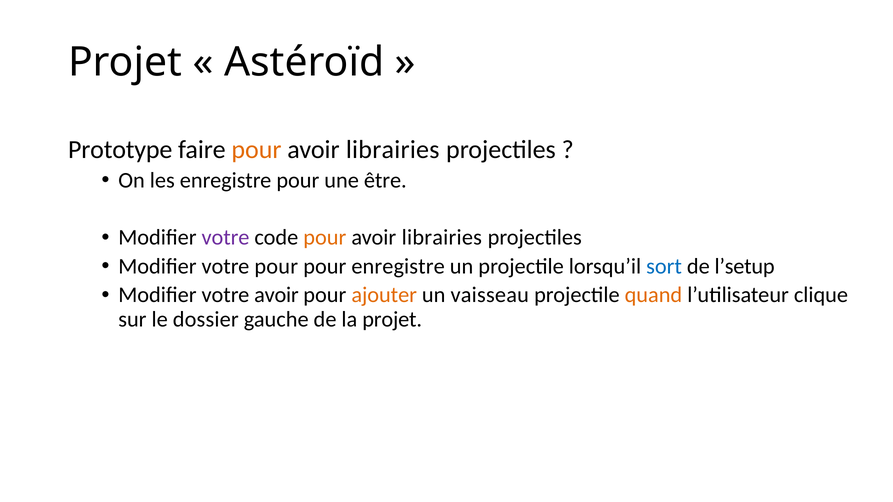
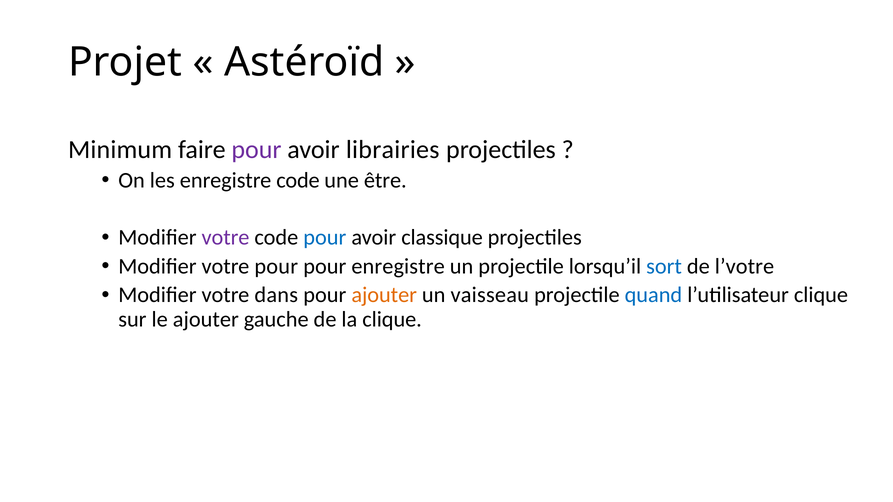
Prototype: Prototype -> Minimum
pour at (256, 150) colour: orange -> purple
enregistre pour: pour -> code
pour at (325, 238) colour: orange -> blue
librairies at (442, 238): librairies -> classique
l’setup: l’setup -> l’votre
votre avoir: avoir -> dans
quand colour: orange -> blue
le dossier: dossier -> ajouter
la projet: projet -> clique
